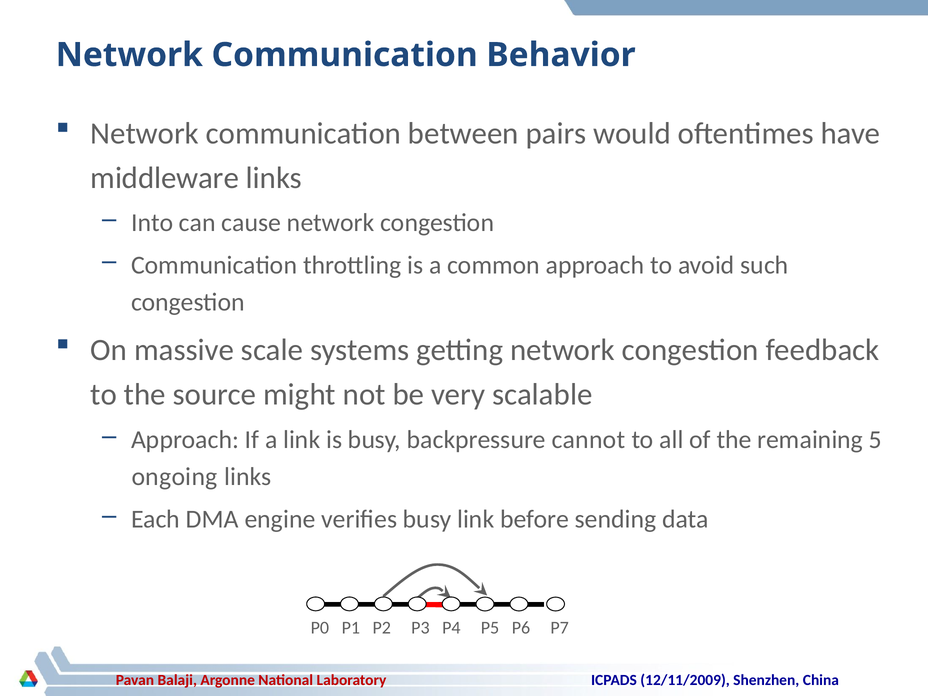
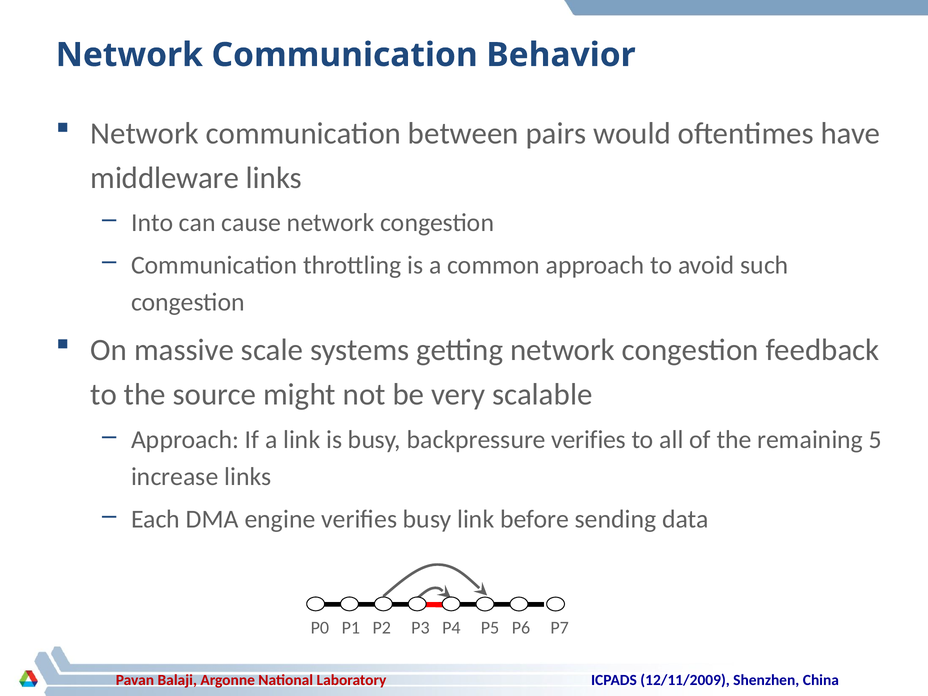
backpressure cannot: cannot -> verifies
ongoing: ongoing -> increase
